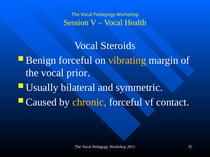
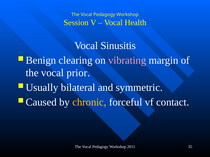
Steroids: Steroids -> Sinusitis
forceful at (76, 60): forceful -> clearing
vibrating colour: yellow -> pink
